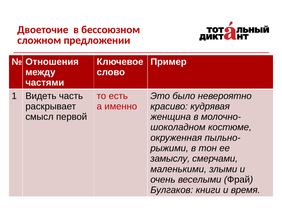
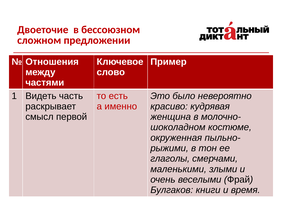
замыслу: замыслу -> глаголы
